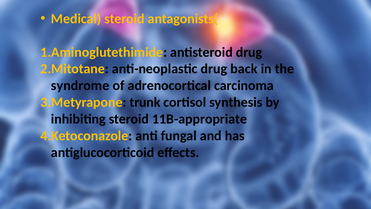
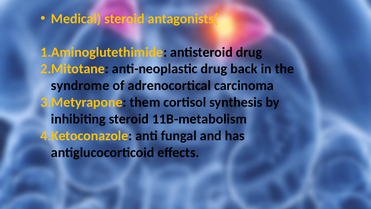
trunk: trunk -> them
11B-appropriate: 11B-appropriate -> 11B-metabolism
